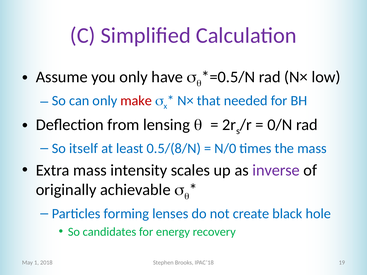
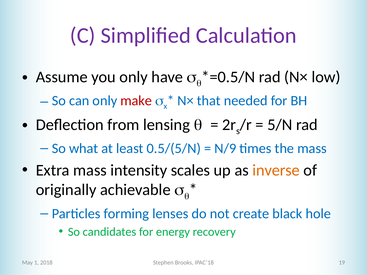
0/N: 0/N -> 5/N
itself: itself -> what
0.5/(8/N: 0.5/(8/N -> 0.5/(5/N
N/0: N/0 -> N/9
inverse colour: purple -> orange
